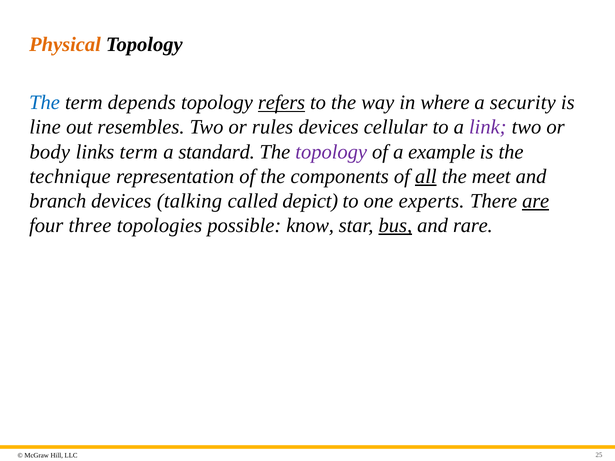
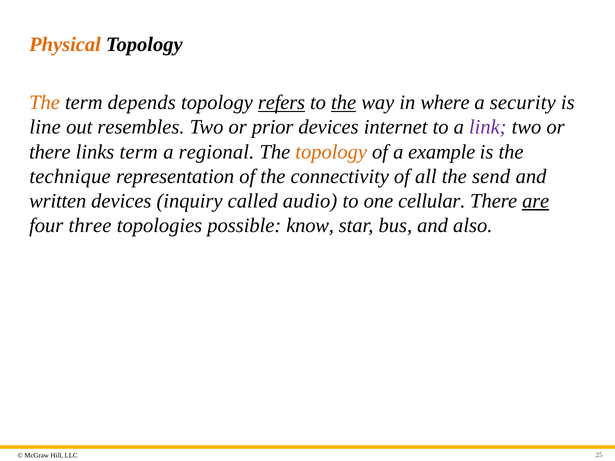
The at (45, 103) colour: blue -> orange
the at (344, 103) underline: none -> present
rules: rules -> prior
cellular: cellular -> internet
body at (50, 152): body -> there
standard: standard -> regional
topology at (331, 152) colour: purple -> orange
components: components -> connectivity
all underline: present -> none
meet: meet -> send
branch: branch -> written
talking: talking -> inquiry
depict: depict -> audio
experts: experts -> cellular
bus underline: present -> none
rare: rare -> also
